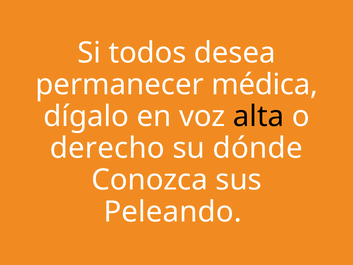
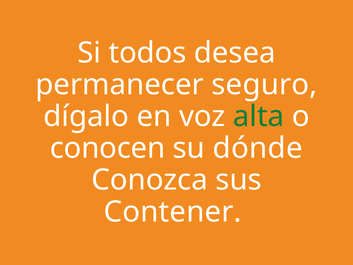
médica: médica -> seguro
alta colour: black -> green
derecho: derecho -> conocen
Peleando: Peleando -> Contener
